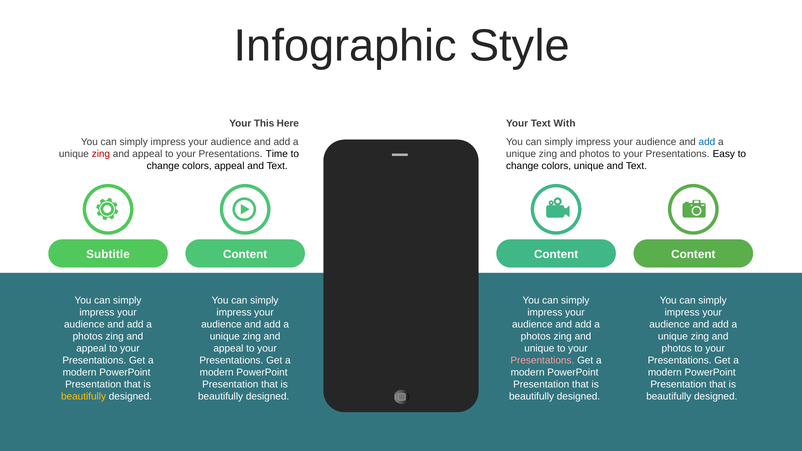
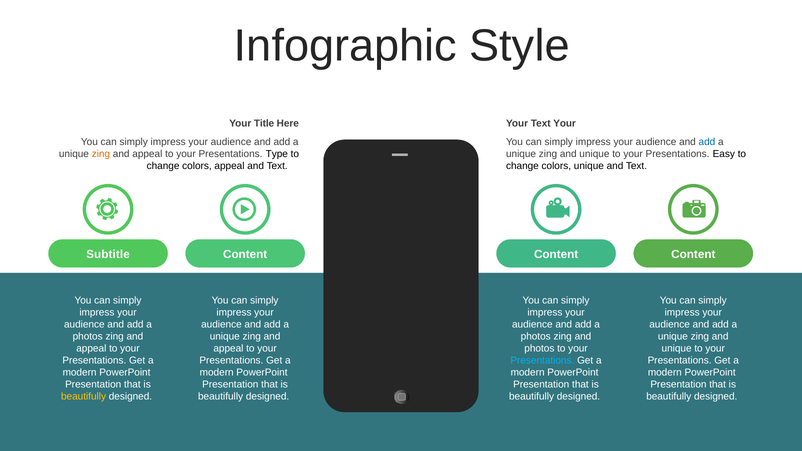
This: This -> Title
Your Text With: With -> Your
zing at (101, 154) colour: red -> orange
Time: Time -> Type
photos at (594, 154): photos -> unique
unique at (539, 349): unique -> photos
photos at (677, 349): photos -> unique
Presentations at (542, 361) colour: pink -> light blue
